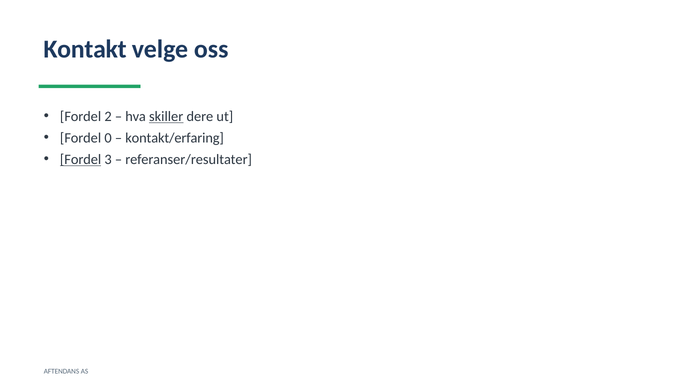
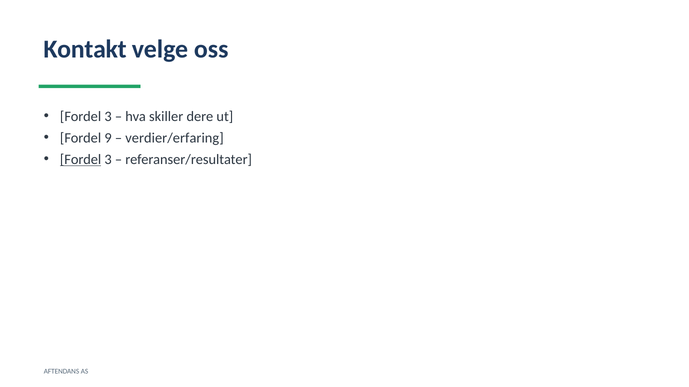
2 at (108, 117): 2 -> 3
skiller underline: present -> none
0: 0 -> 9
kontakt/erfaring: kontakt/erfaring -> verdier/erfaring
